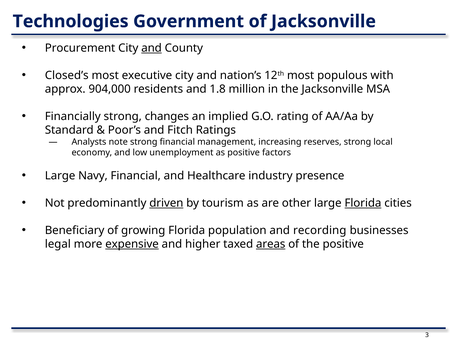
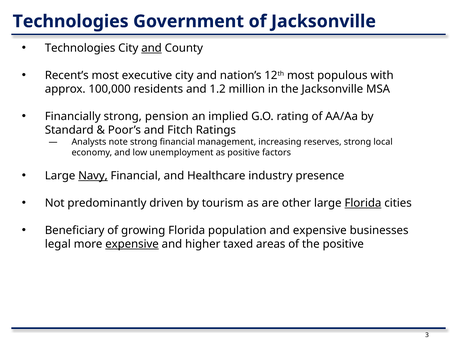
Procurement at (80, 48): Procurement -> Technologies
Closed’s: Closed’s -> Recent’s
904,000: 904,000 -> 100,000
1.8: 1.8 -> 1.2
changes: changes -> pension
Navy underline: none -> present
driven underline: present -> none
and recording: recording -> expensive
areas underline: present -> none
